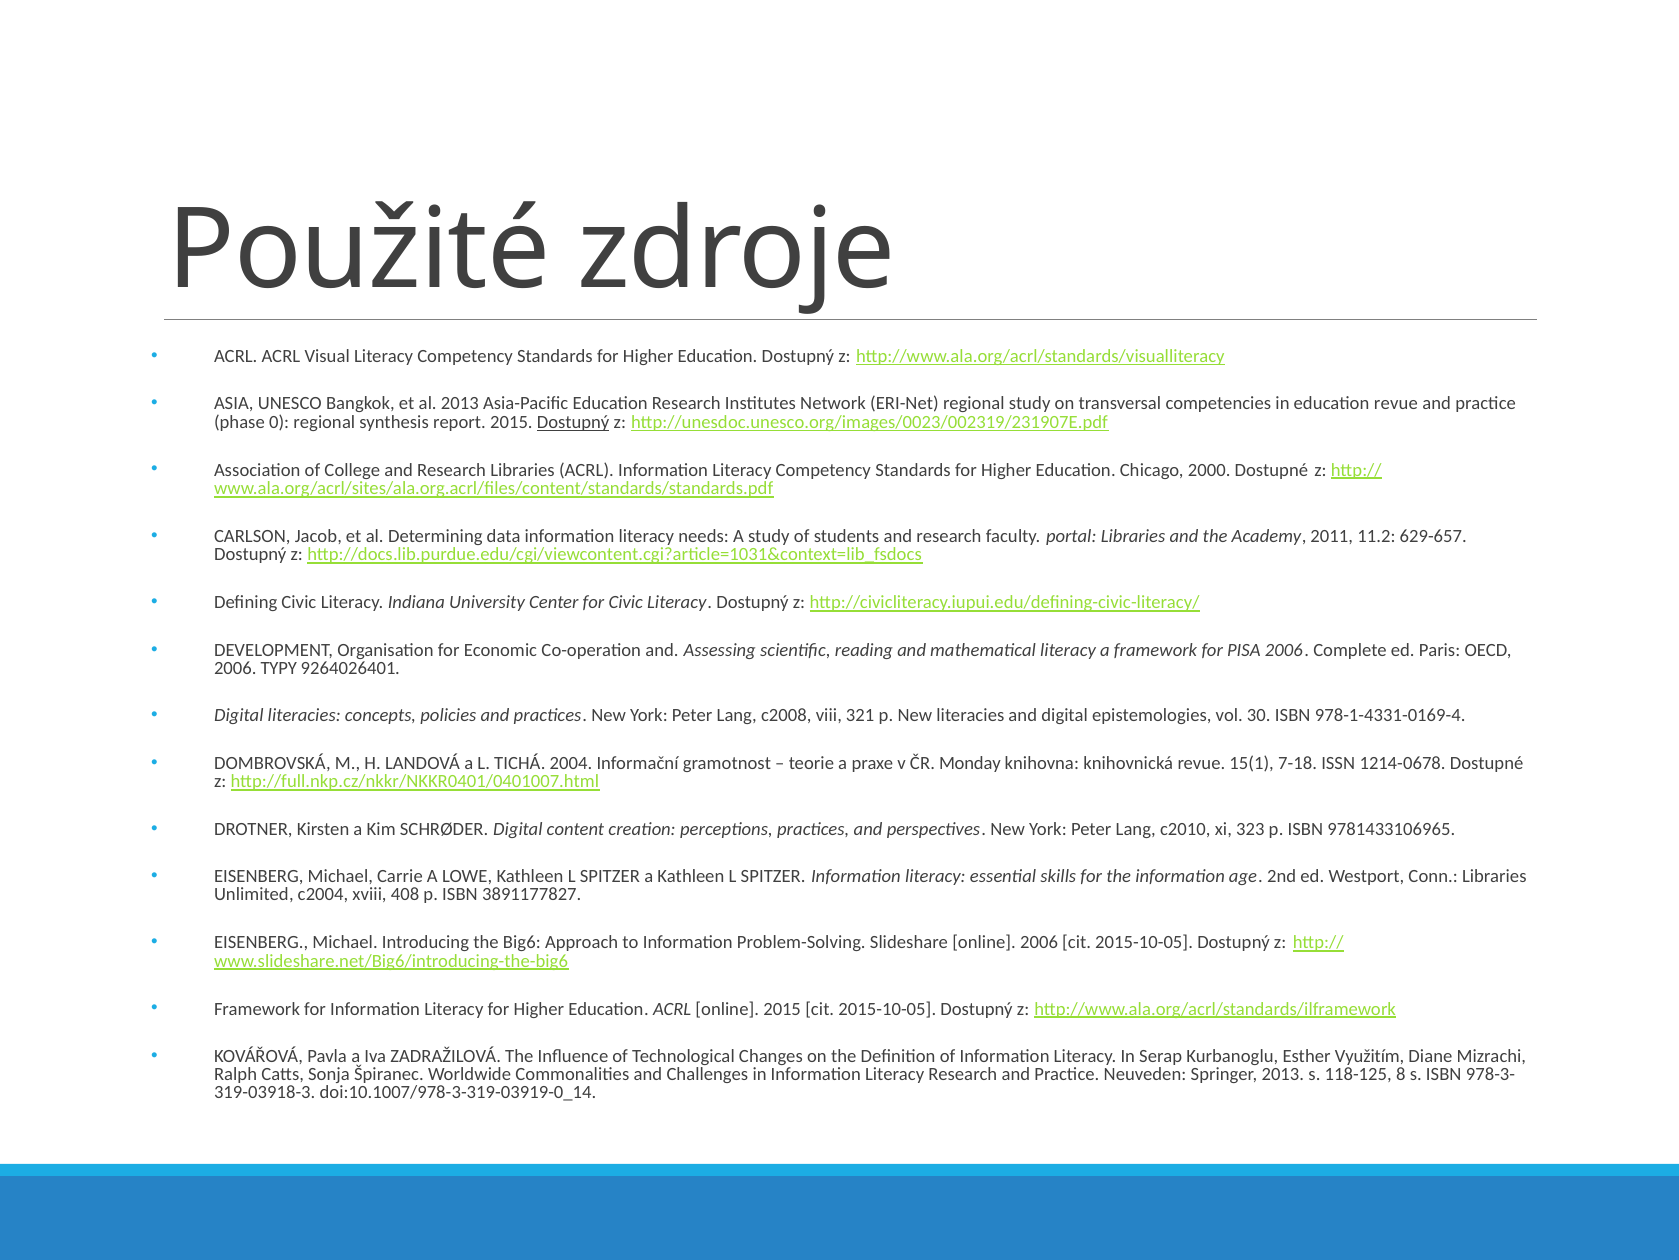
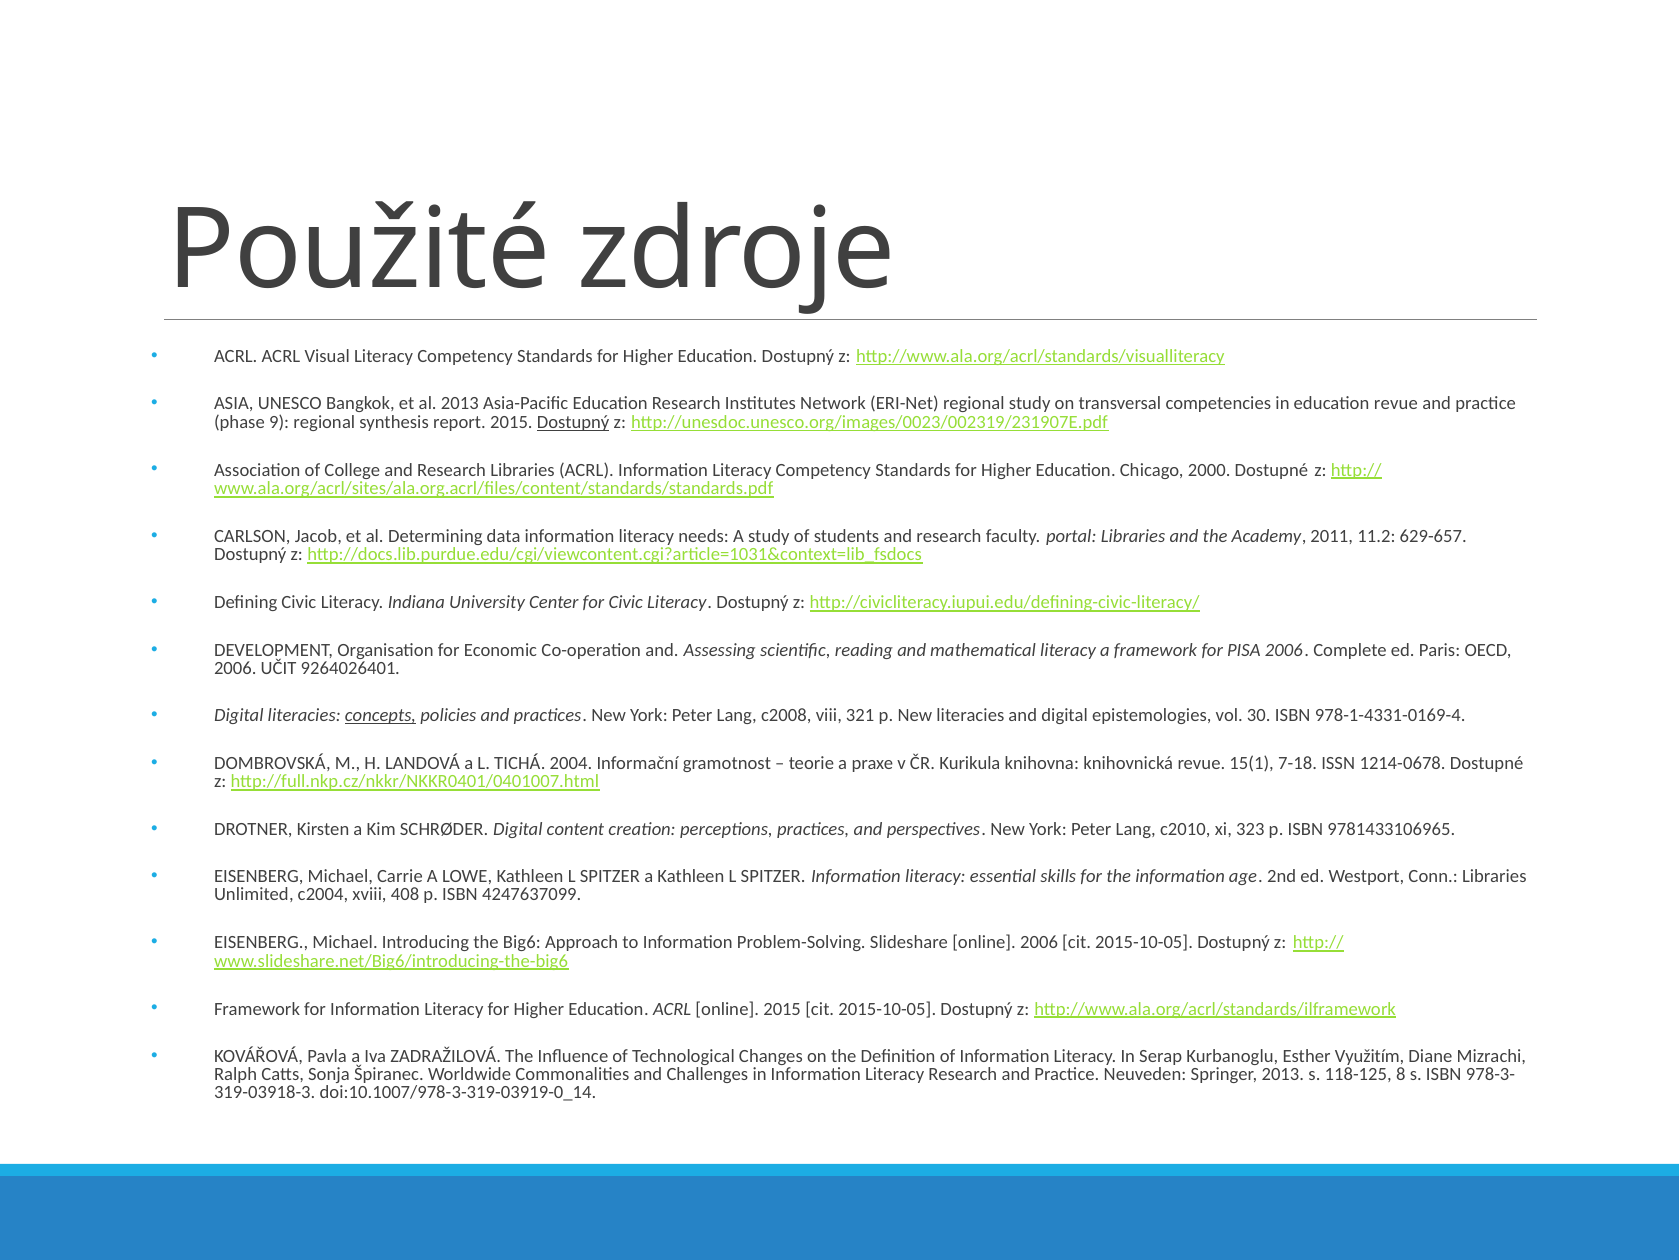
0: 0 -> 9
TYPY: TYPY -> UČIT
concepts underline: none -> present
Monday: Monday -> Kurikula
3891177827: 3891177827 -> 4247637099
